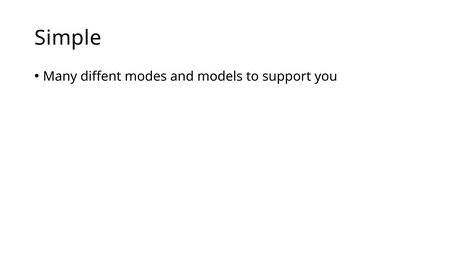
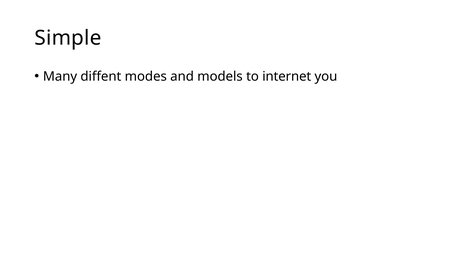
support: support -> internet
